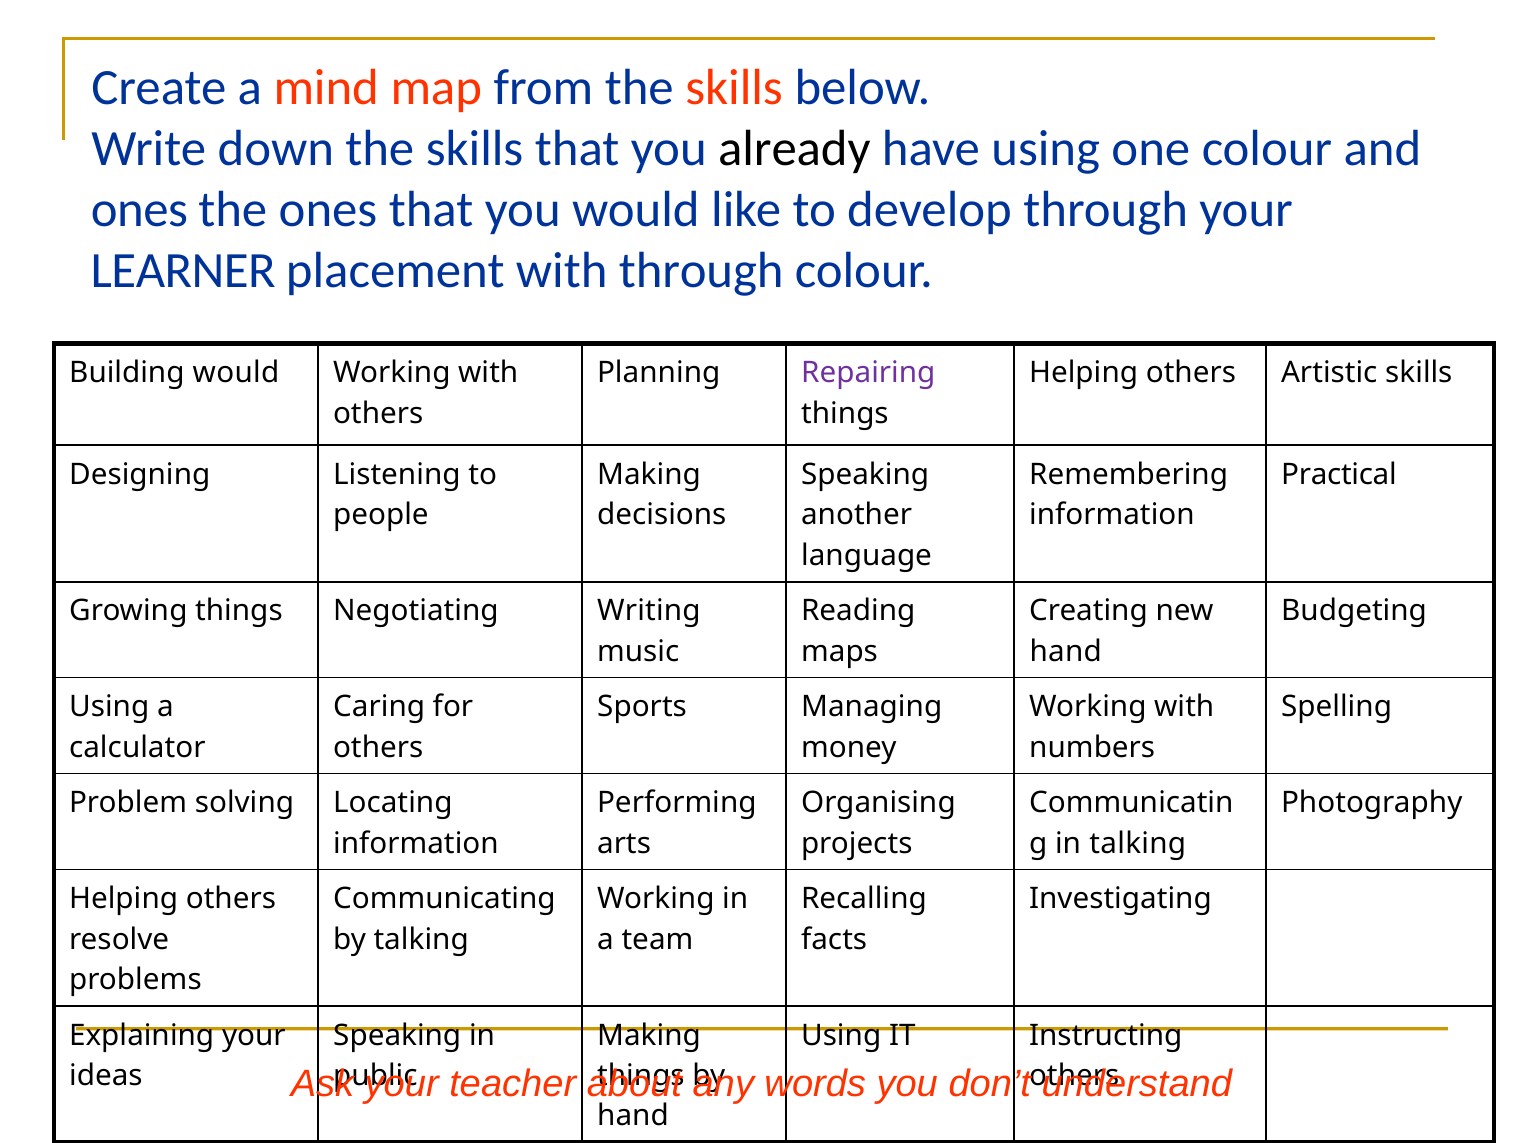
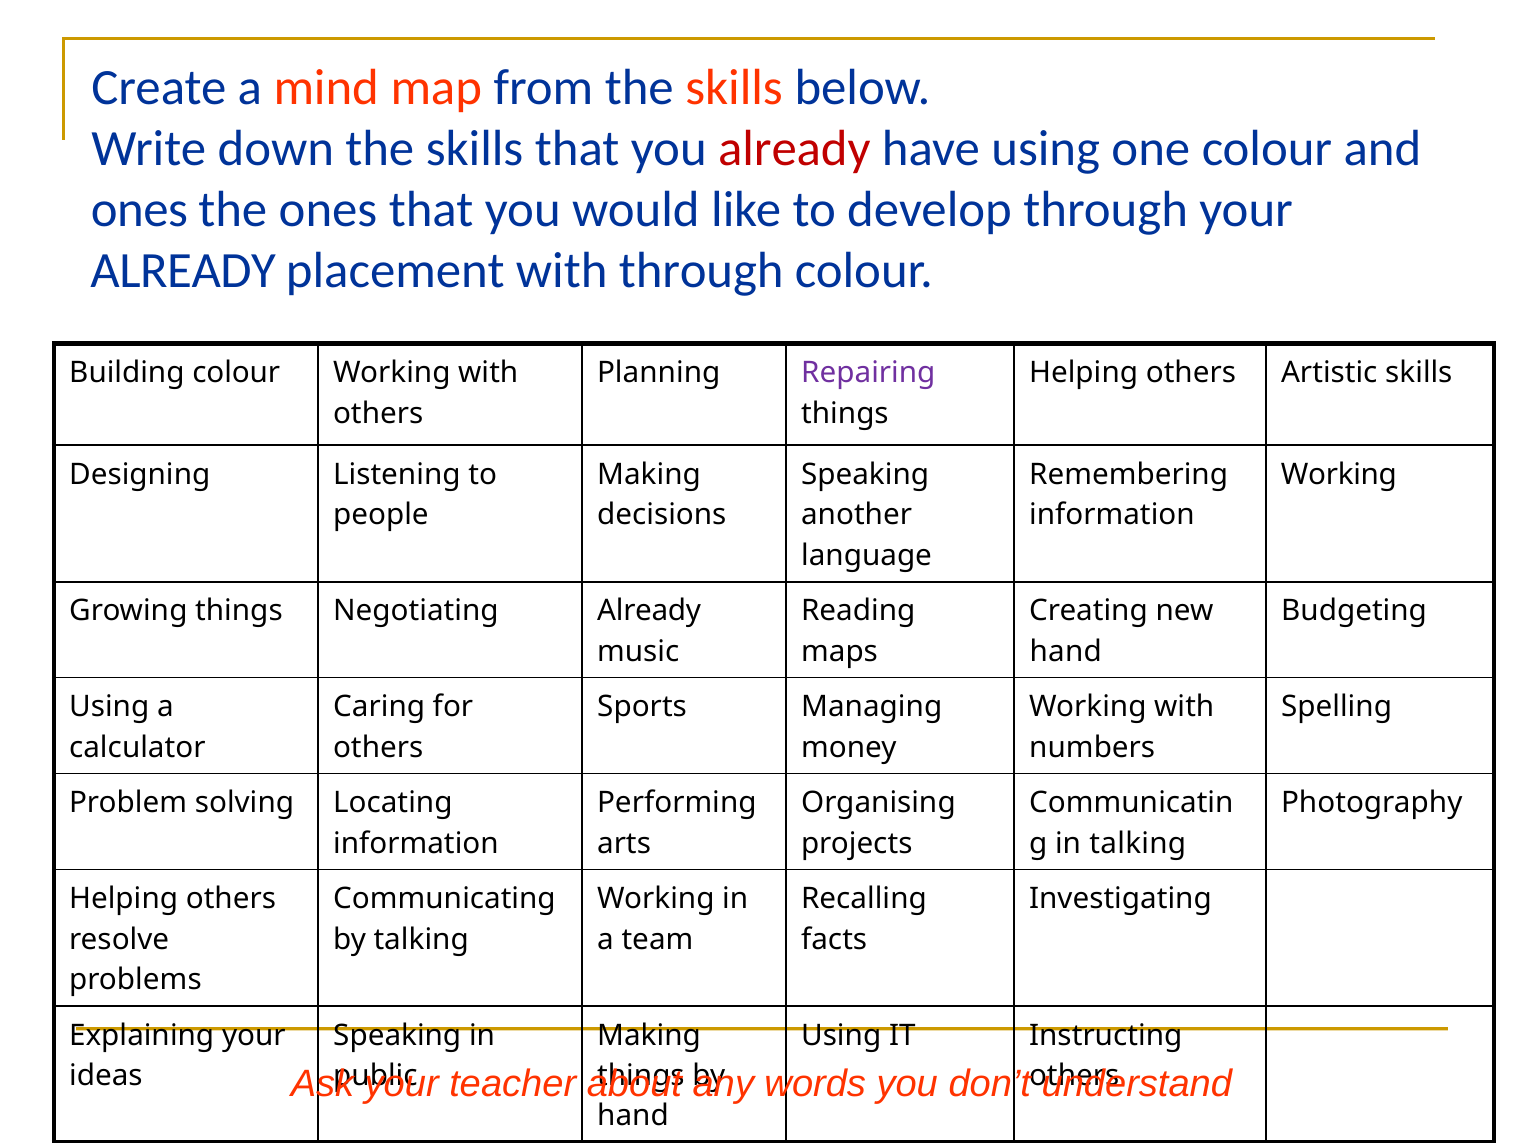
already at (794, 149) colour: black -> red
LEARNER at (183, 271): LEARNER -> ALREADY
Building would: would -> colour
Practical at (1339, 475): Practical -> Working
Negotiating Writing: Writing -> Already
